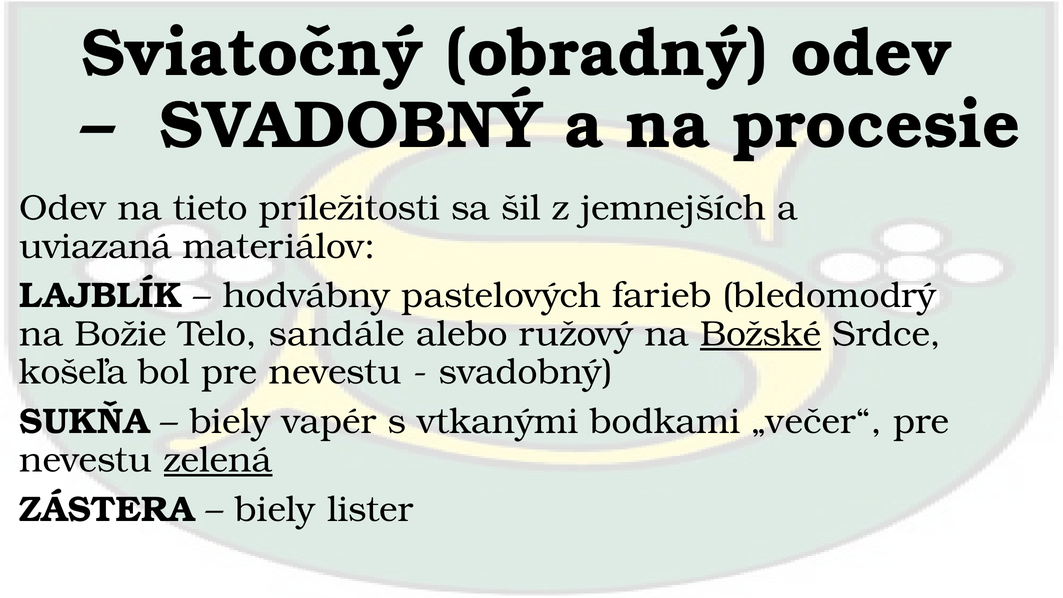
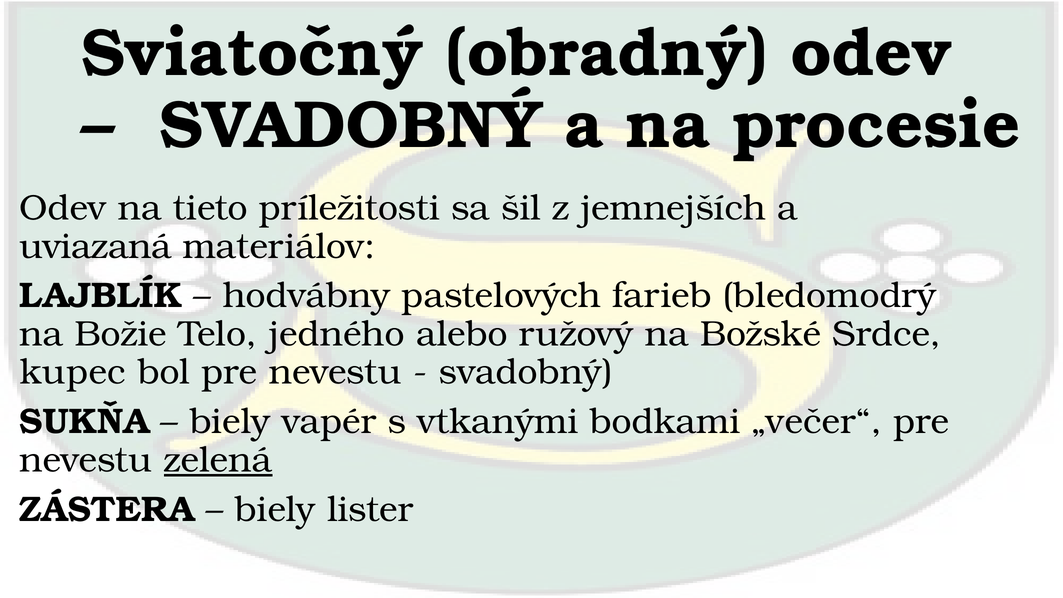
sandále: sandále -> jedného
Božské underline: present -> none
košeľa: košeľa -> kupec
